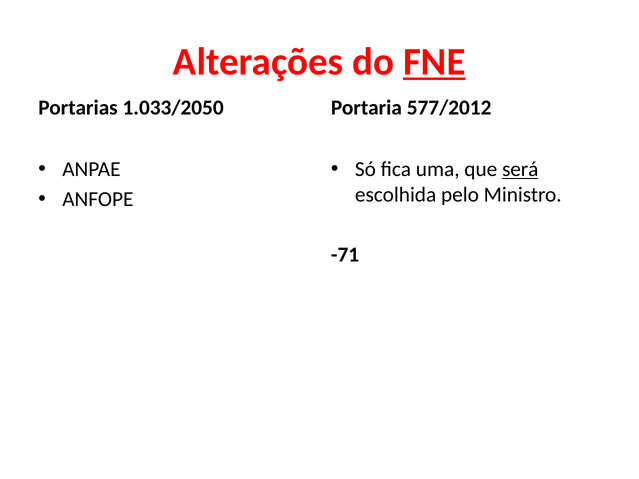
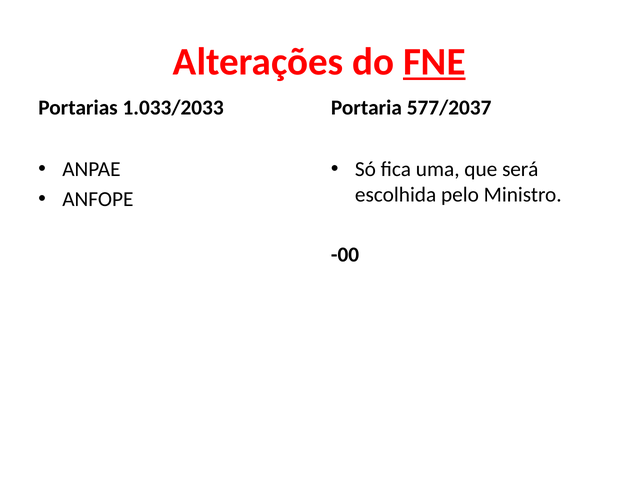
1.033/2050: 1.033/2050 -> 1.033/2033
577/2012: 577/2012 -> 577/2037
será underline: present -> none
-71: -71 -> -00
